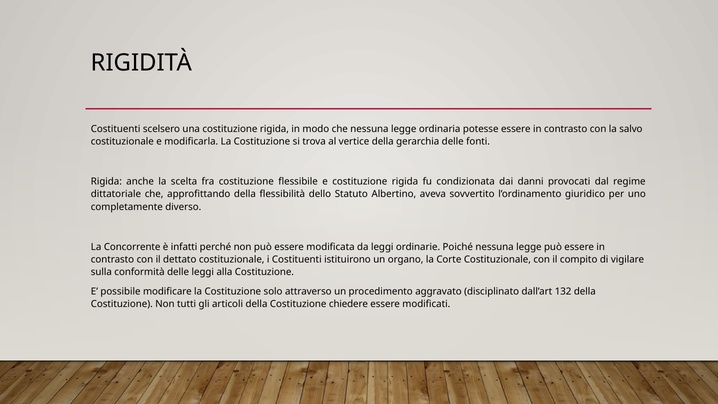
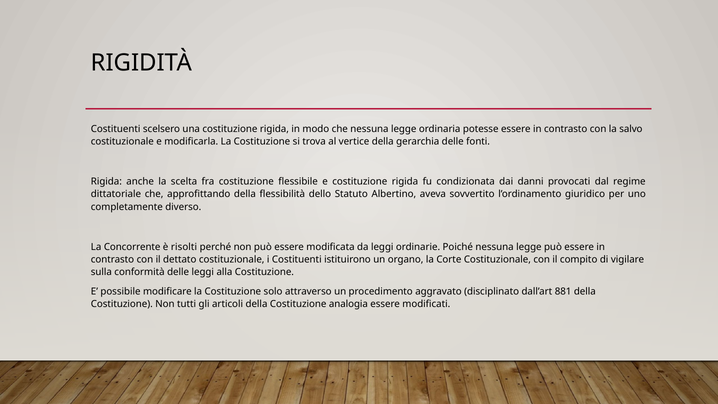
infatti: infatti -> risolti
132: 132 -> 881
chiedere: chiedere -> analogia
